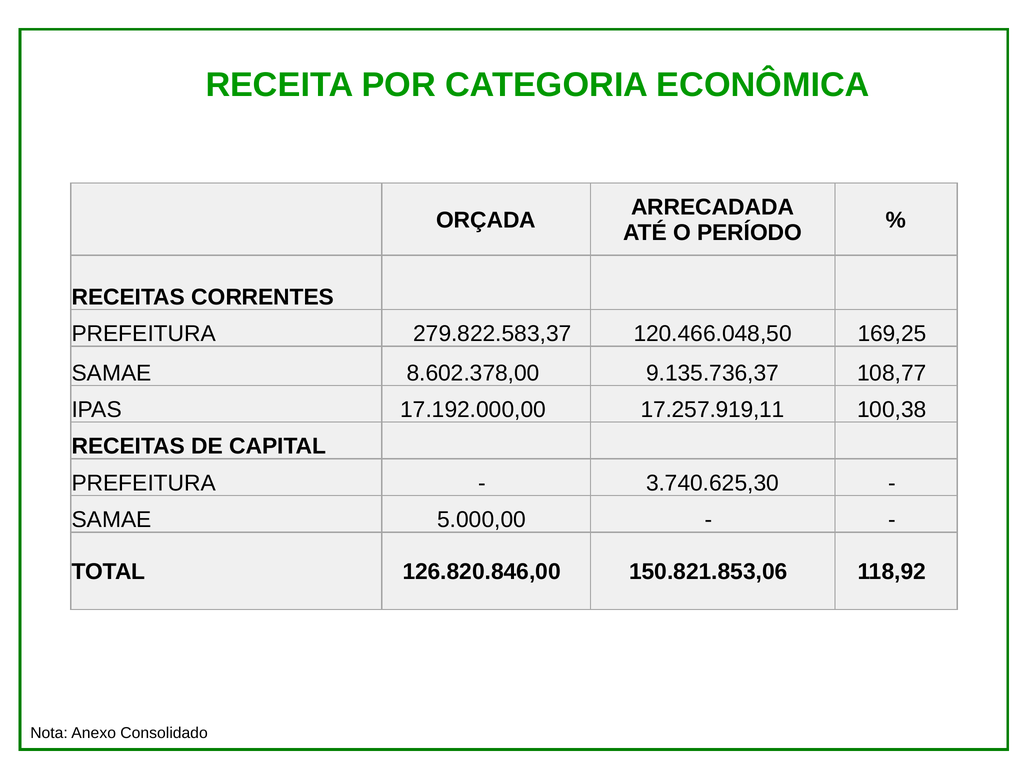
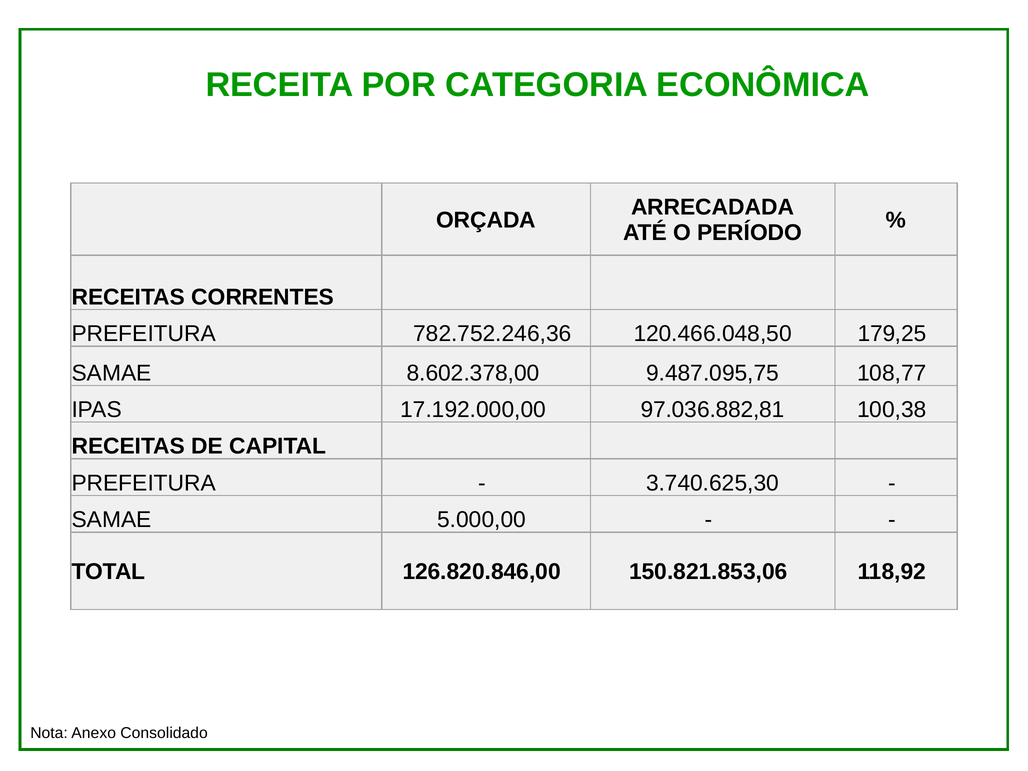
279.822.583,37: 279.822.583,37 -> 782.752.246,36
169,25: 169,25 -> 179,25
9.135.736,37: 9.135.736,37 -> 9.487.095,75
17.257.919,11: 17.257.919,11 -> 97.036.882,81
